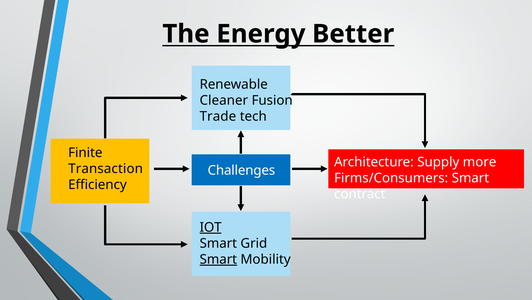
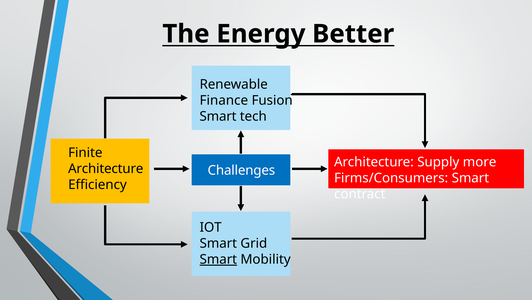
Cleaner: Cleaner -> Finance
Trade at (218, 116): Trade -> Smart
Transaction at (106, 168): Transaction -> Architecture
IOT underline: present -> none
